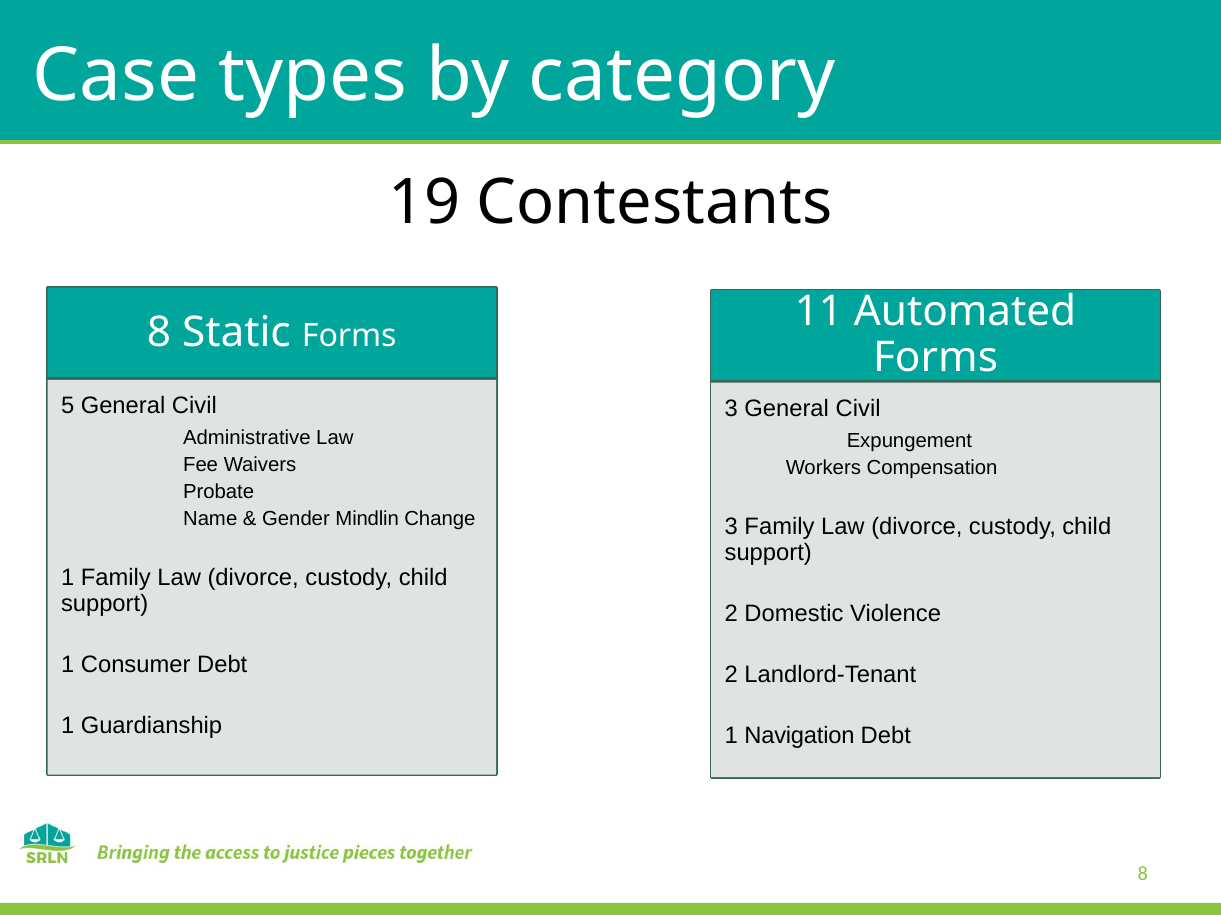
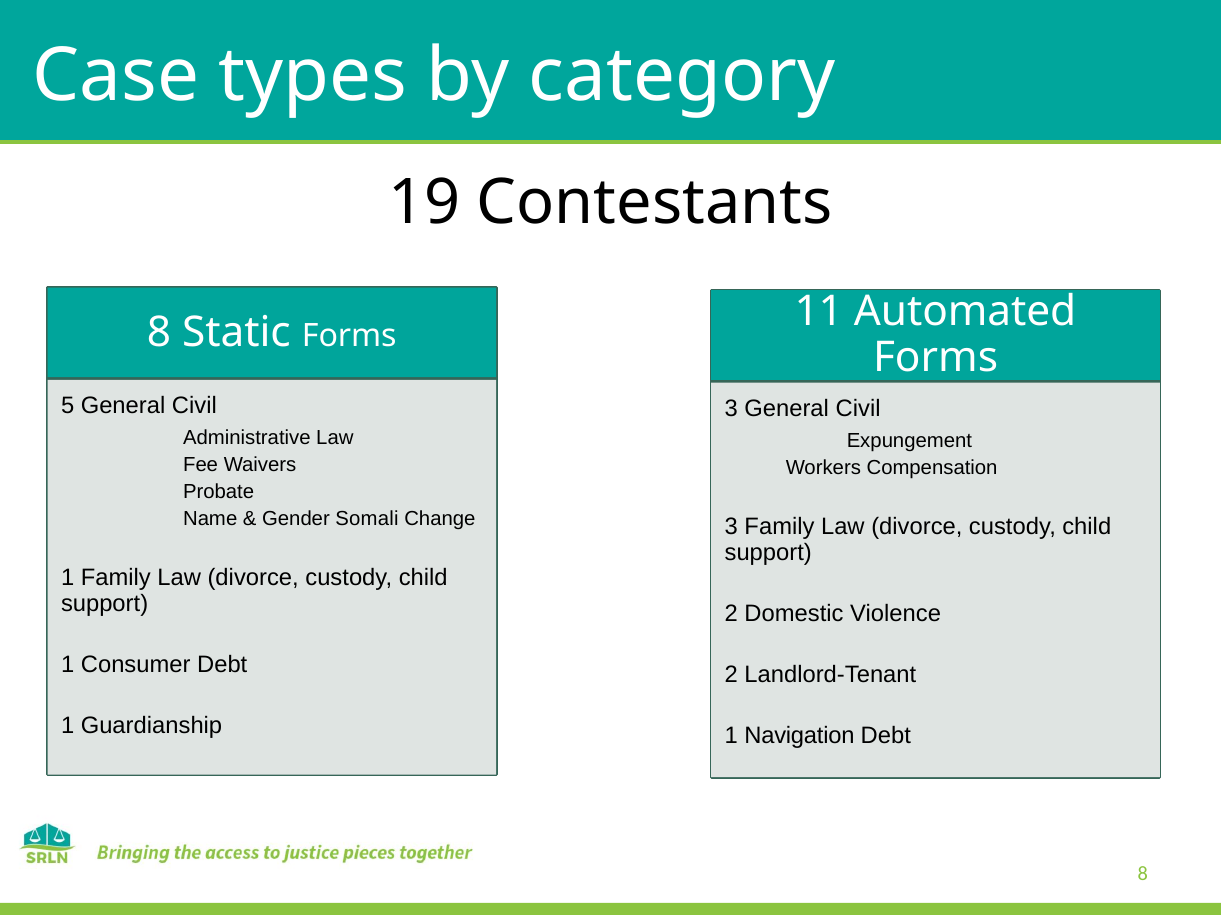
Mindlin: Mindlin -> Somali
